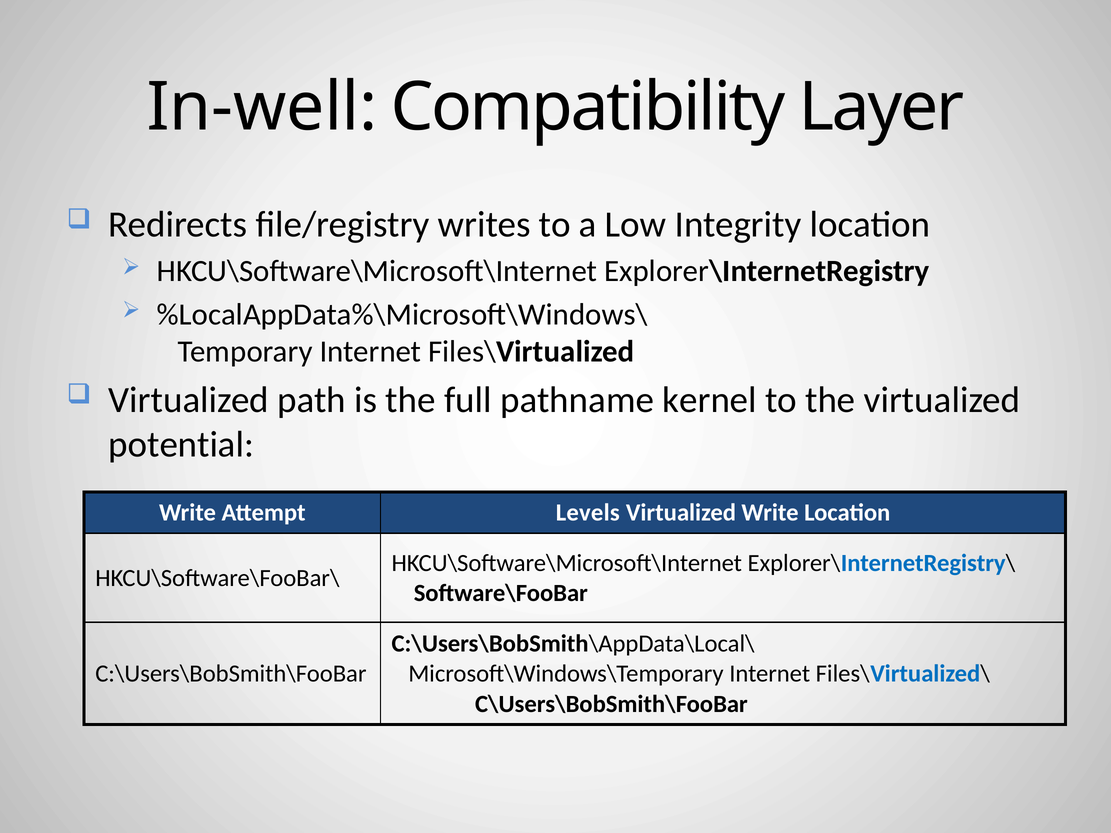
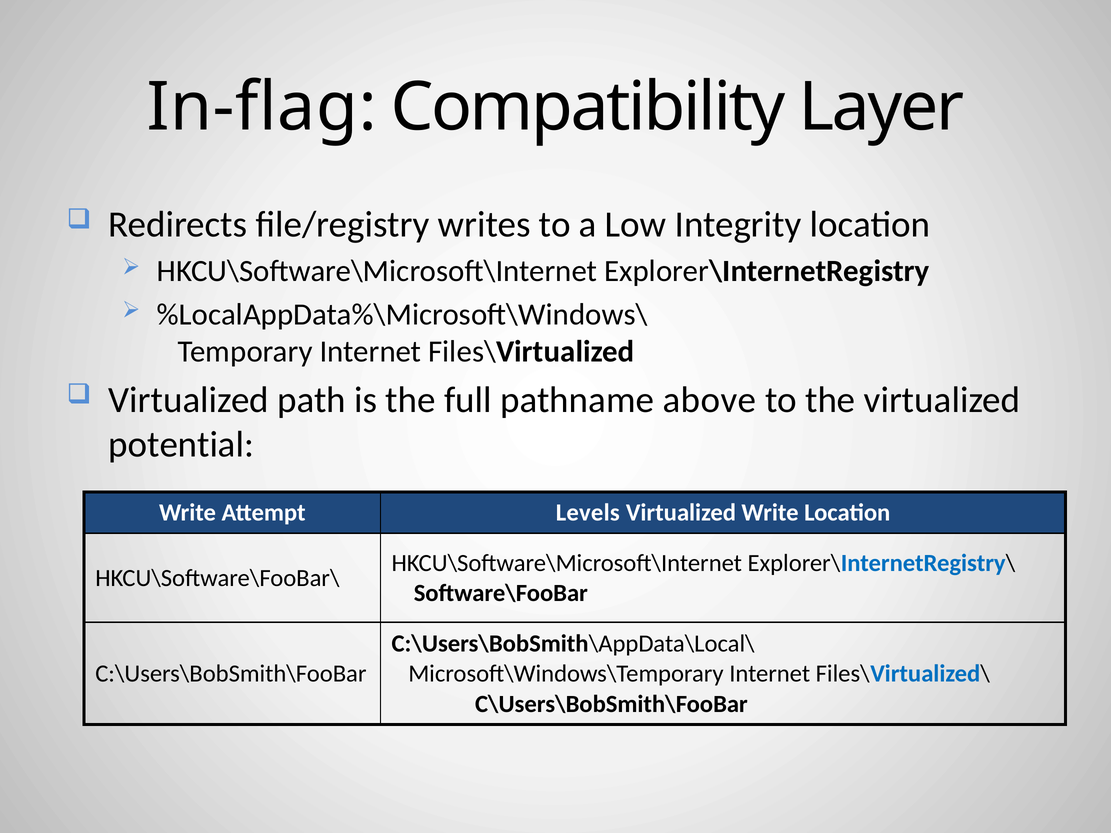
In-well: In-well -> In-flag
kernel: kernel -> above
